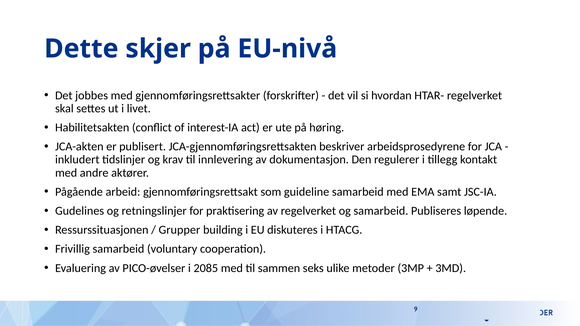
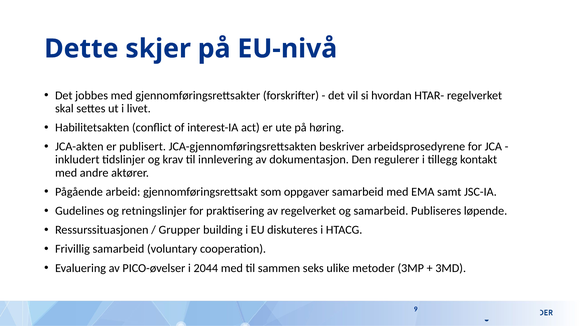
guideline: guideline -> oppgaver
2085: 2085 -> 2044
